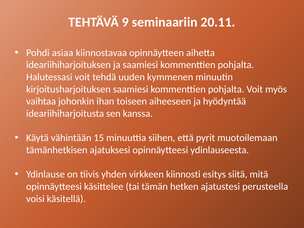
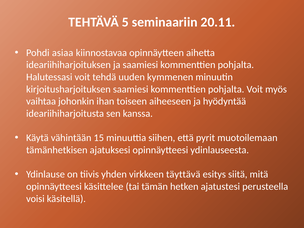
9: 9 -> 5
kiinnosti: kiinnosti -> täyttävä
